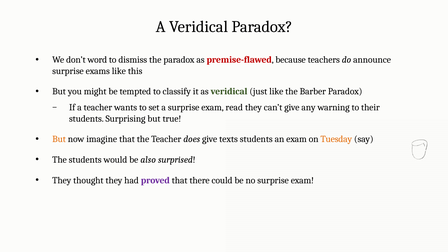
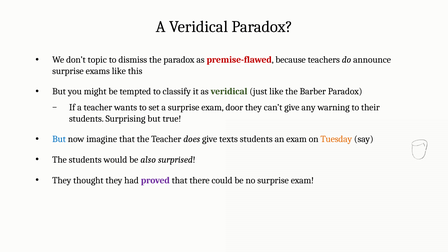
word: word -> topic
read: read -> door
But at (59, 139) colour: orange -> blue
